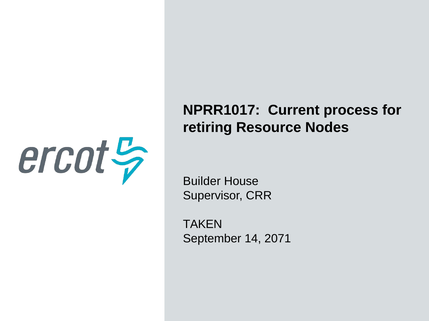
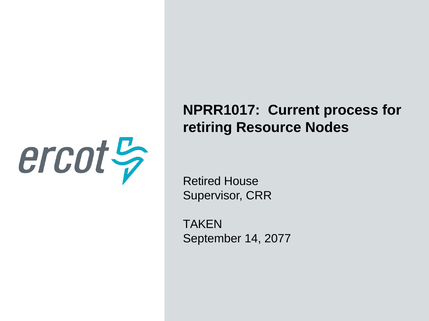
Builder: Builder -> Retired
2071: 2071 -> 2077
